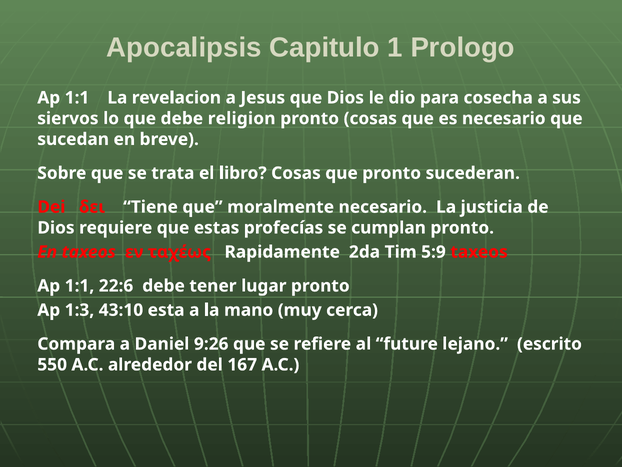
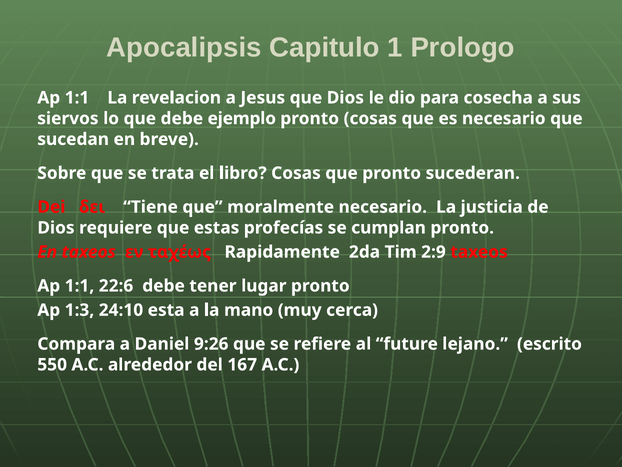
religion: religion -> ejemplo
5:9: 5:9 -> 2:9
43:10: 43:10 -> 24:10
